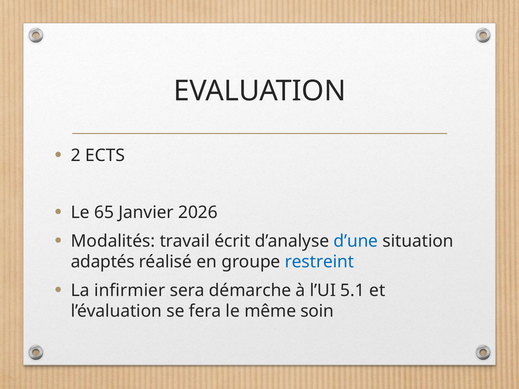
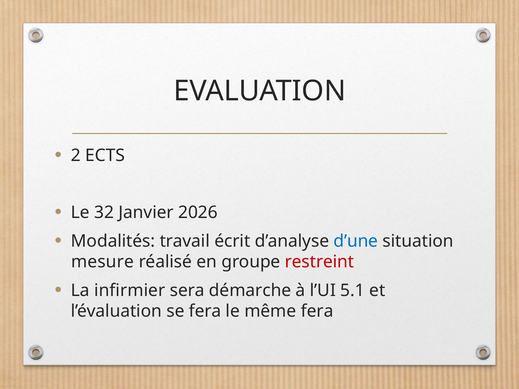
65: 65 -> 32
adaptés: adaptés -> mesure
restreint colour: blue -> red
même soin: soin -> fera
